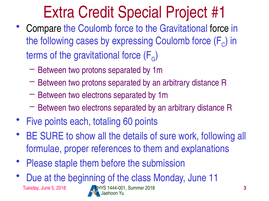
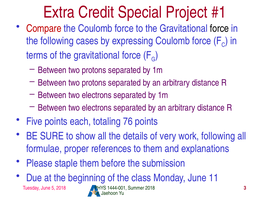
Compare colour: black -> red
60: 60 -> 76
of sure: sure -> very
